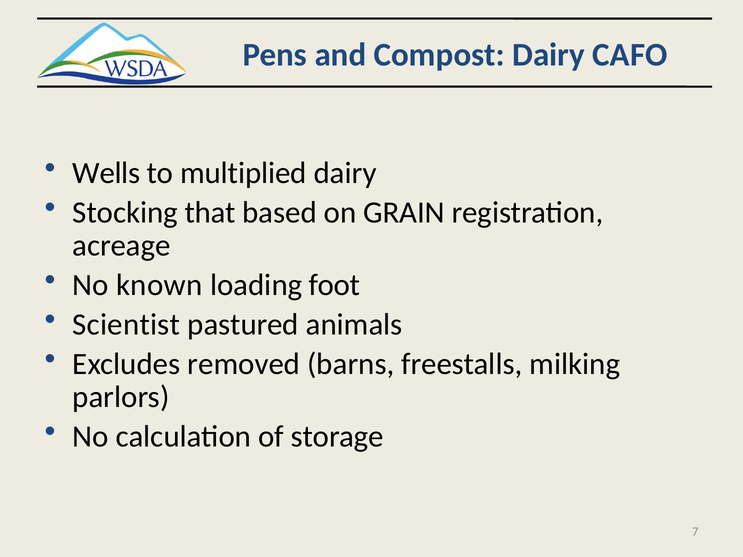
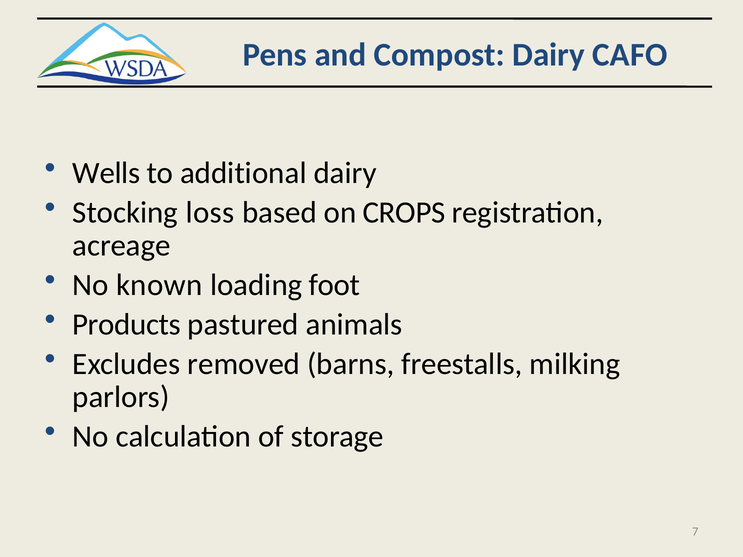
multiplied: multiplied -> additional
that: that -> loss
GRAIN: GRAIN -> CROPS
Scientist: Scientist -> Products
